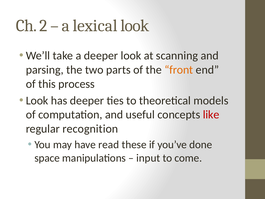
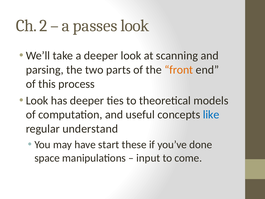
lexical: lexical -> passes
like colour: red -> blue
recognition: recognition -> understand
read: read -> start
